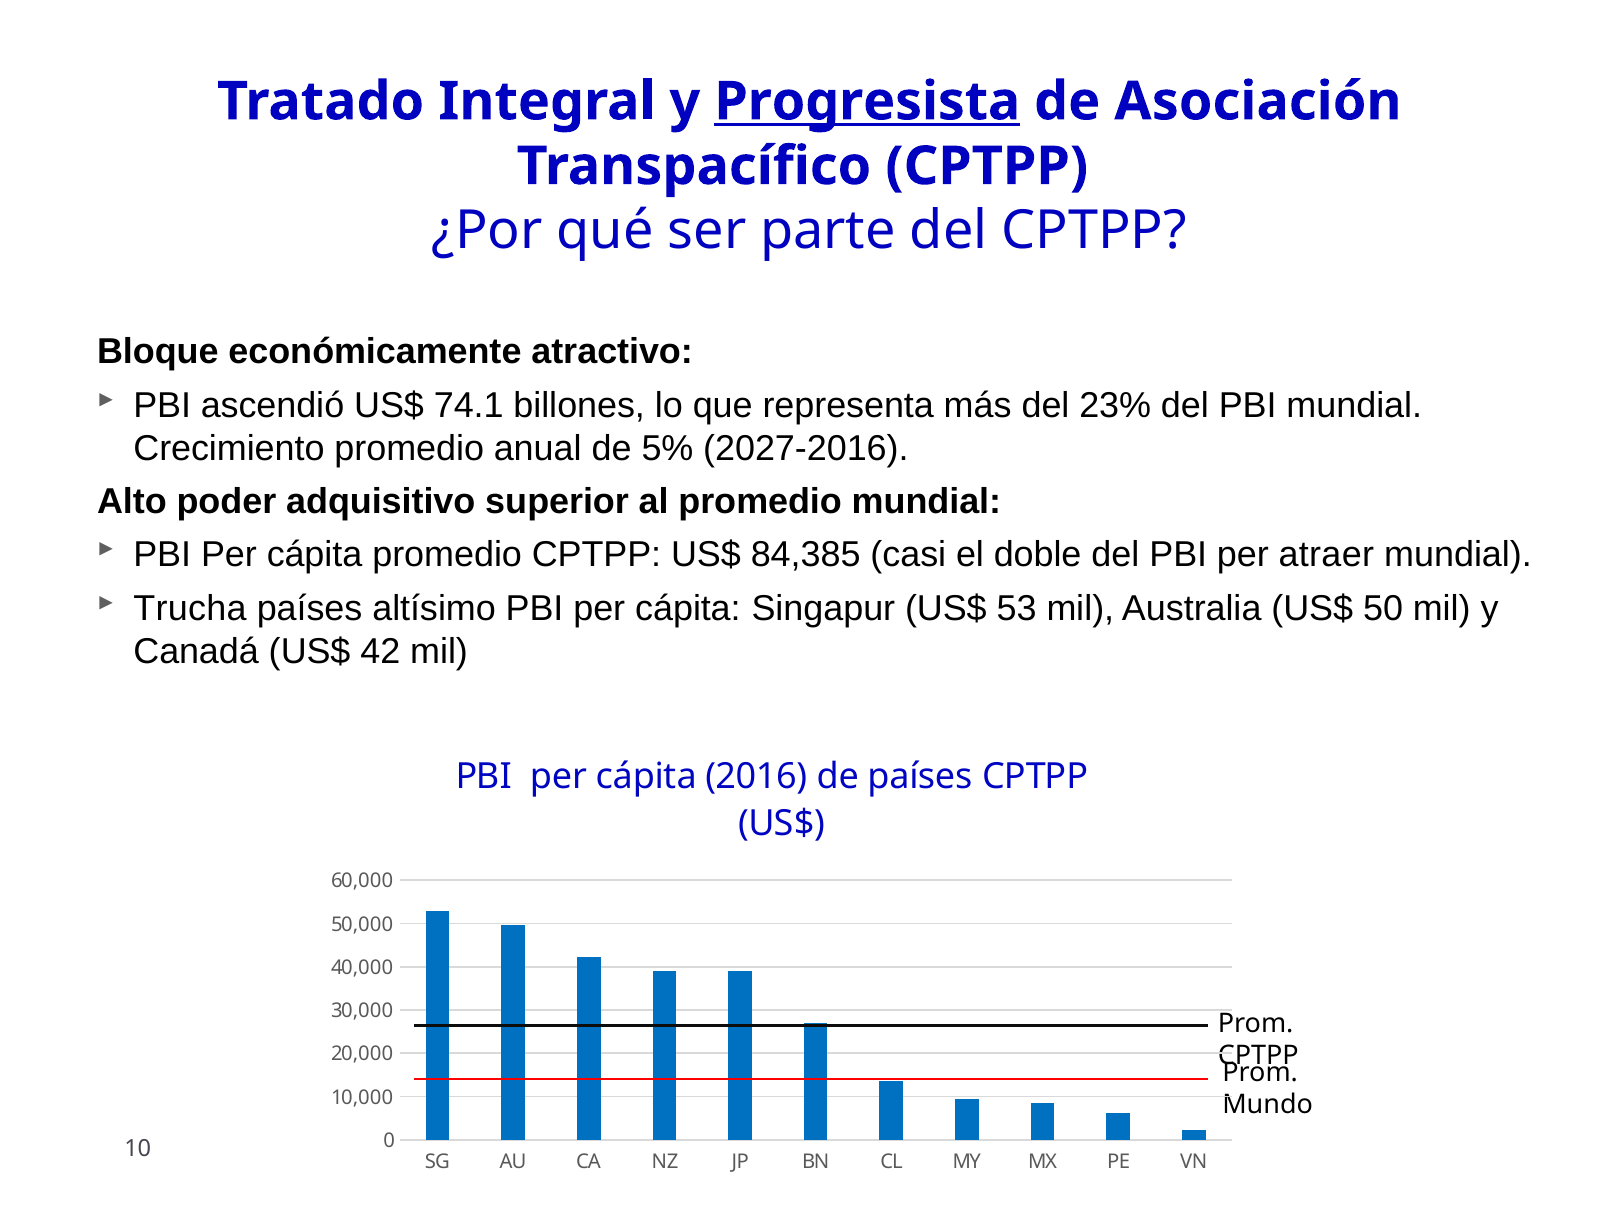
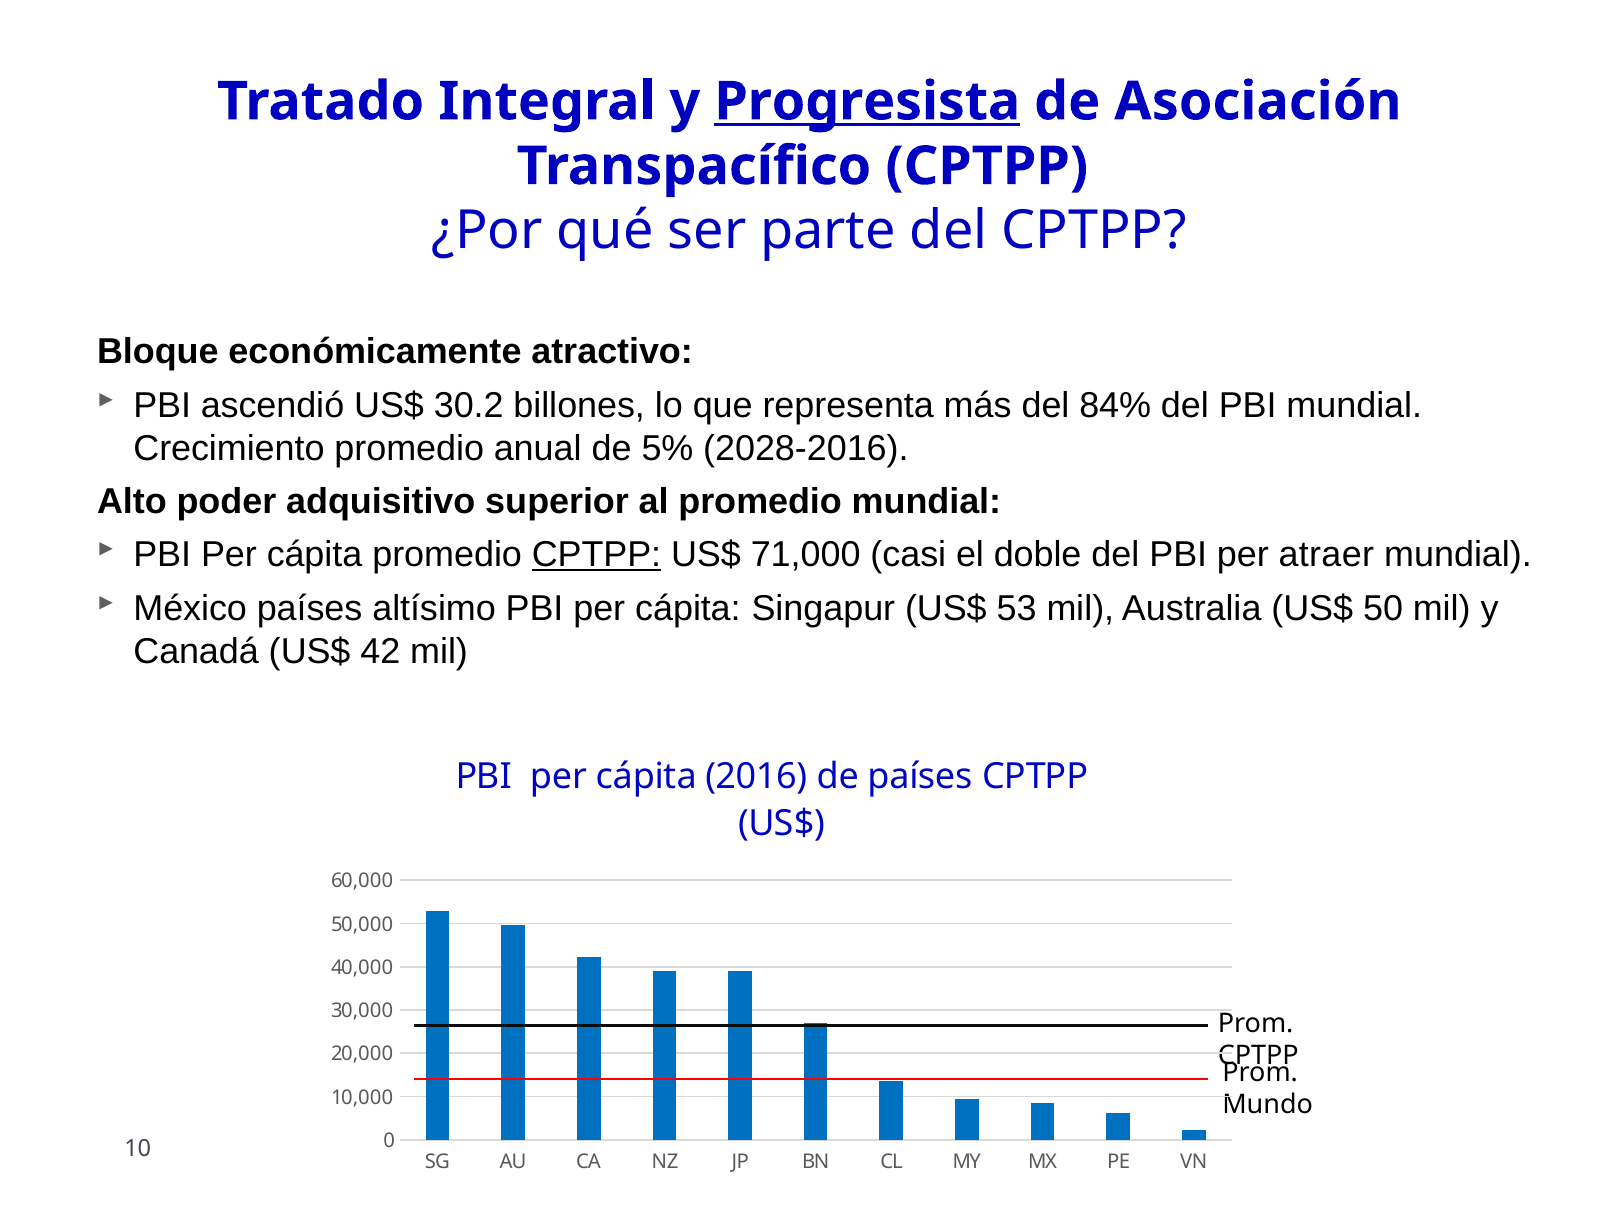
74.1: 74.1 -> 30.2
23%: 23% -> 84%
2027-2016: 2027-2016 -> 2028-2016
CPTPP at (596, 555) underline: none -> present
84,385: 84,385 -> 71,000
Trucha: Trucha -> México
